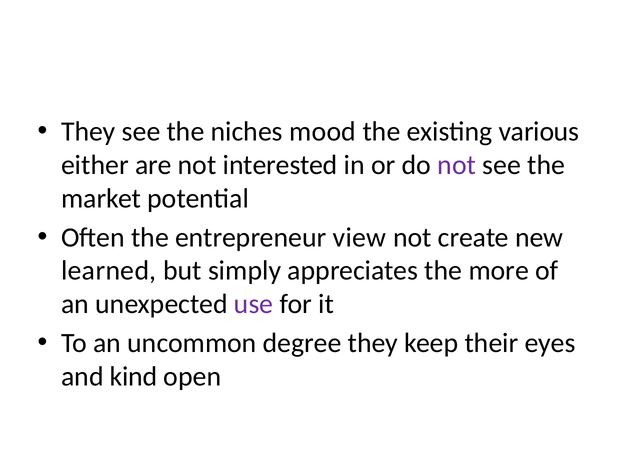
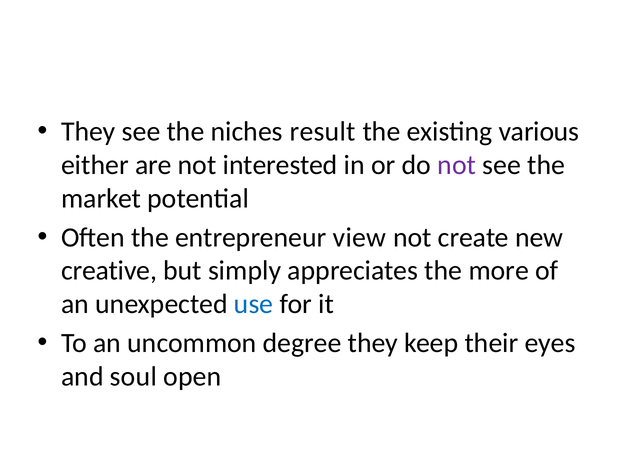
mood: mood -> result
learned: learned -> creative
use colour: purple -> blue
kind: kind -> soul
